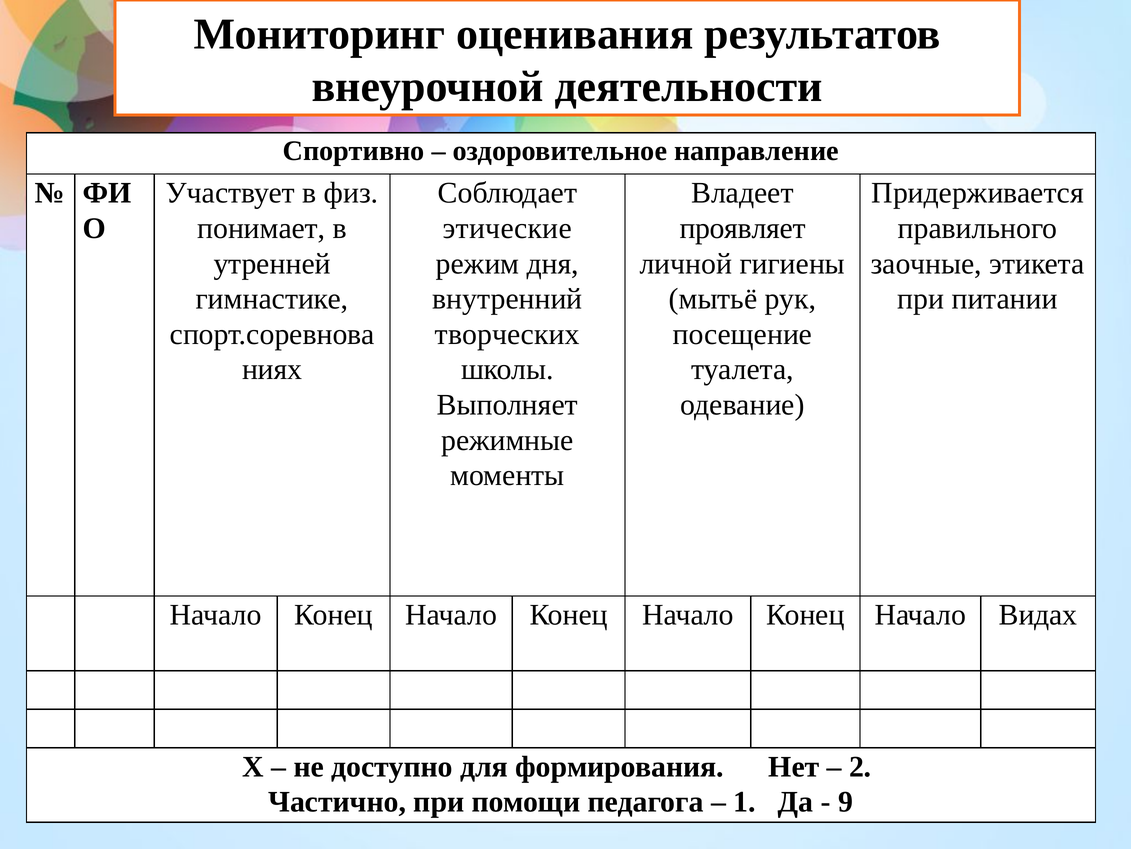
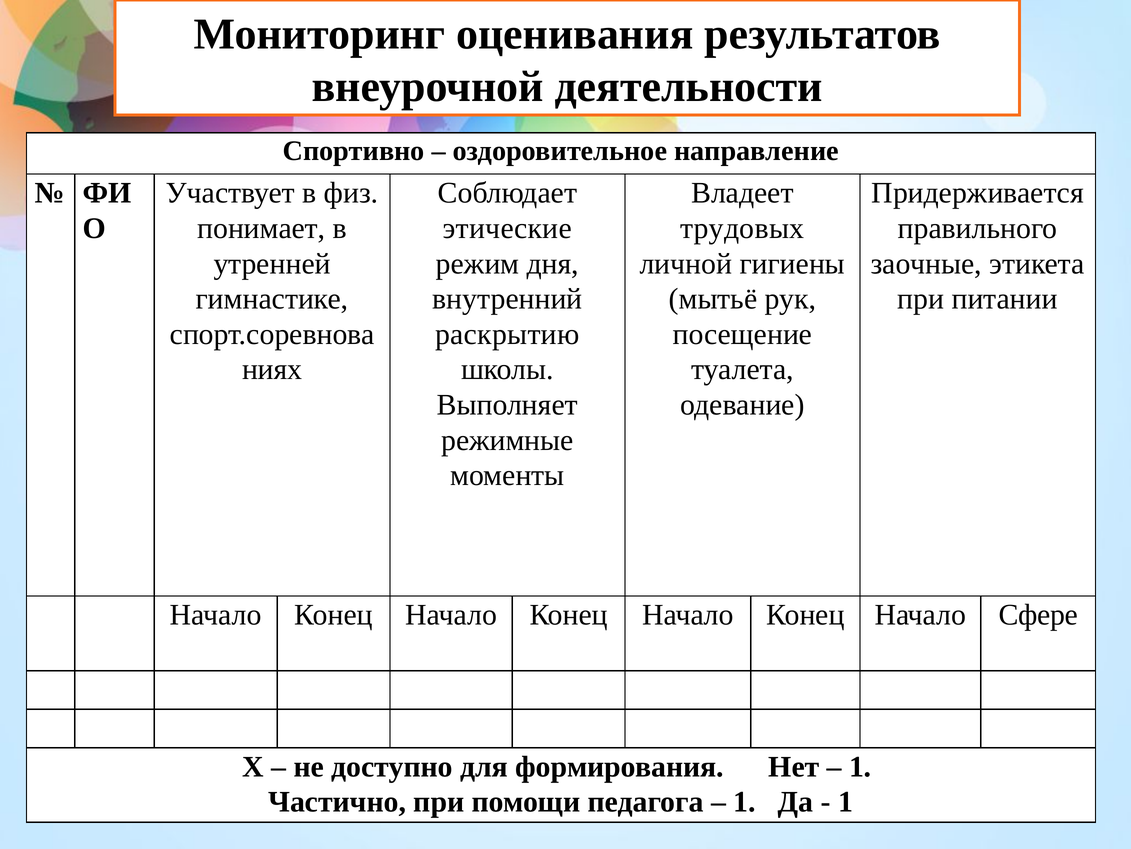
проявляет: проявляет -> трудовых
творческих: творческих -> раскрытию
Видах: Видах -> Сфере
2 at (860, 766): 2 -> 1
9 at (845, 801): 9 -> 1
